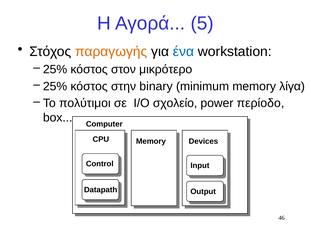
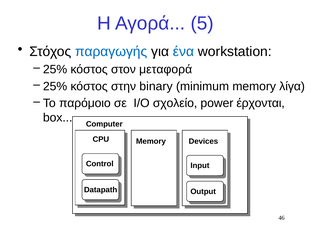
παραγωγής colour: orange -> blue
μικρότερο: μικρότερο -> μεταφορά
πολύτιμοι: πολύτιμοι -> παρόμοιο
περίοδο: περίοδο -> έρχονται
